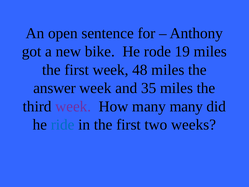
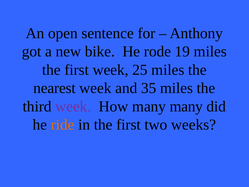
48: 48 -> 25
answer: answer -> nearest
ride colour: blue -> orange
